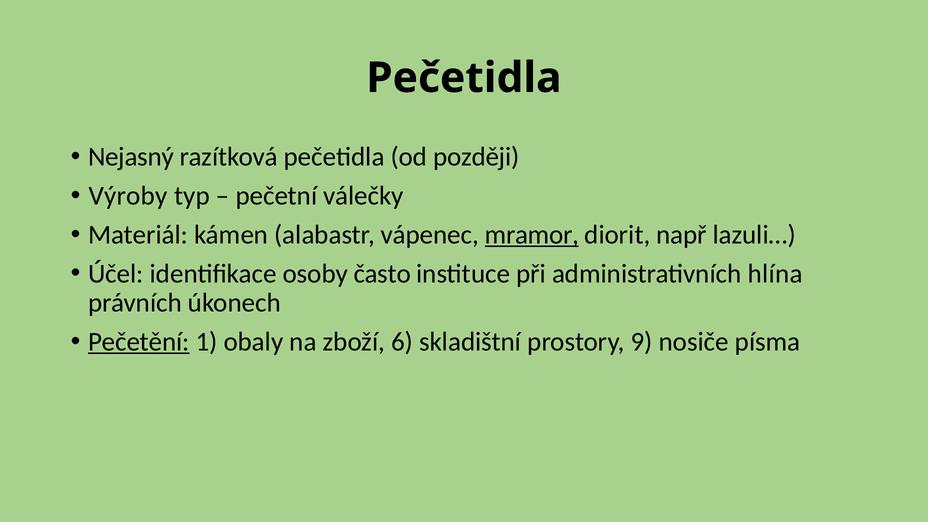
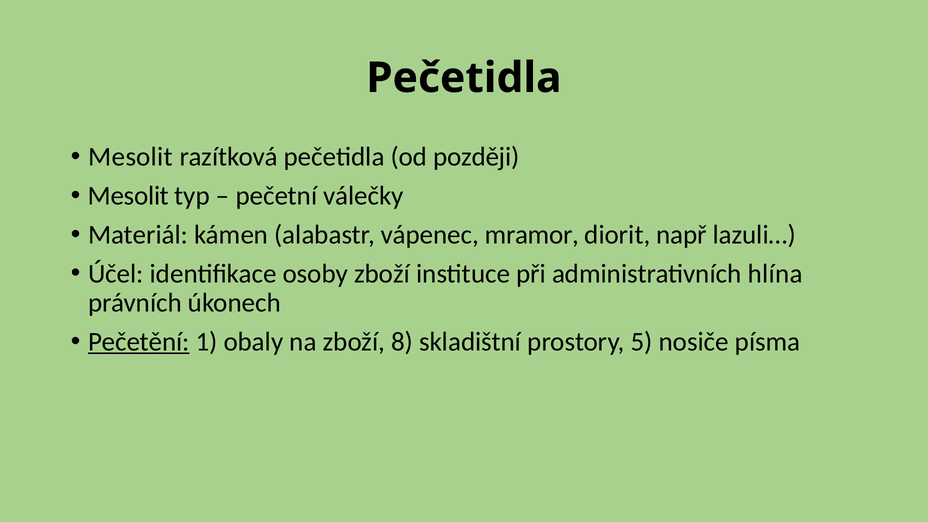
Nejasný at (131, 157): Nejasný -> Mesolit
Výroby at (128, 196): Výroby -> Mesolit
mramor underline: present -> none
osoby často: často -> zboží
6: 6 -> 8
9: 9 -> 5
